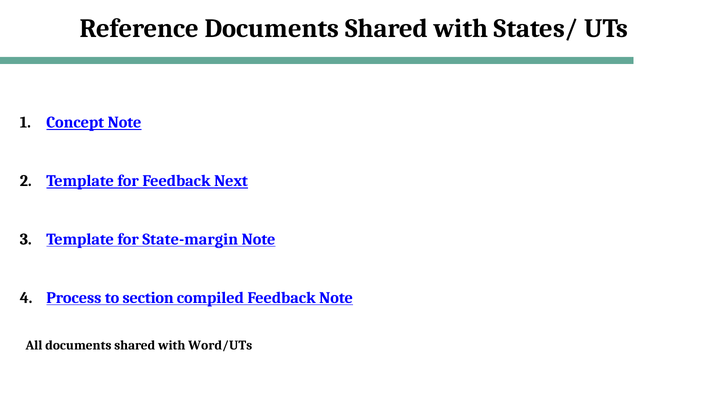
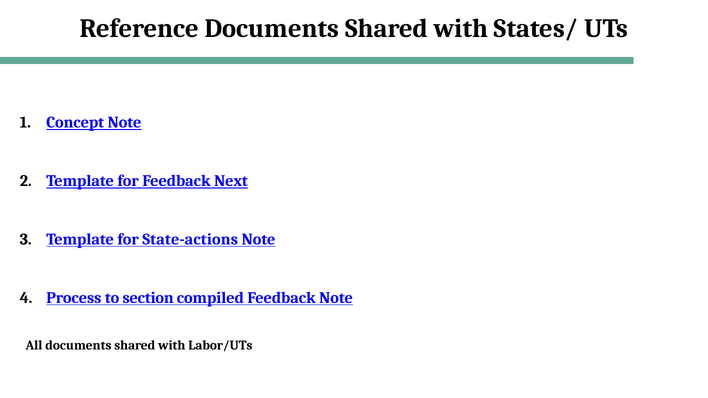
State-margin: State-margin -> State-actions
Word/UTs: Word/UTs -> Labor/UTs
